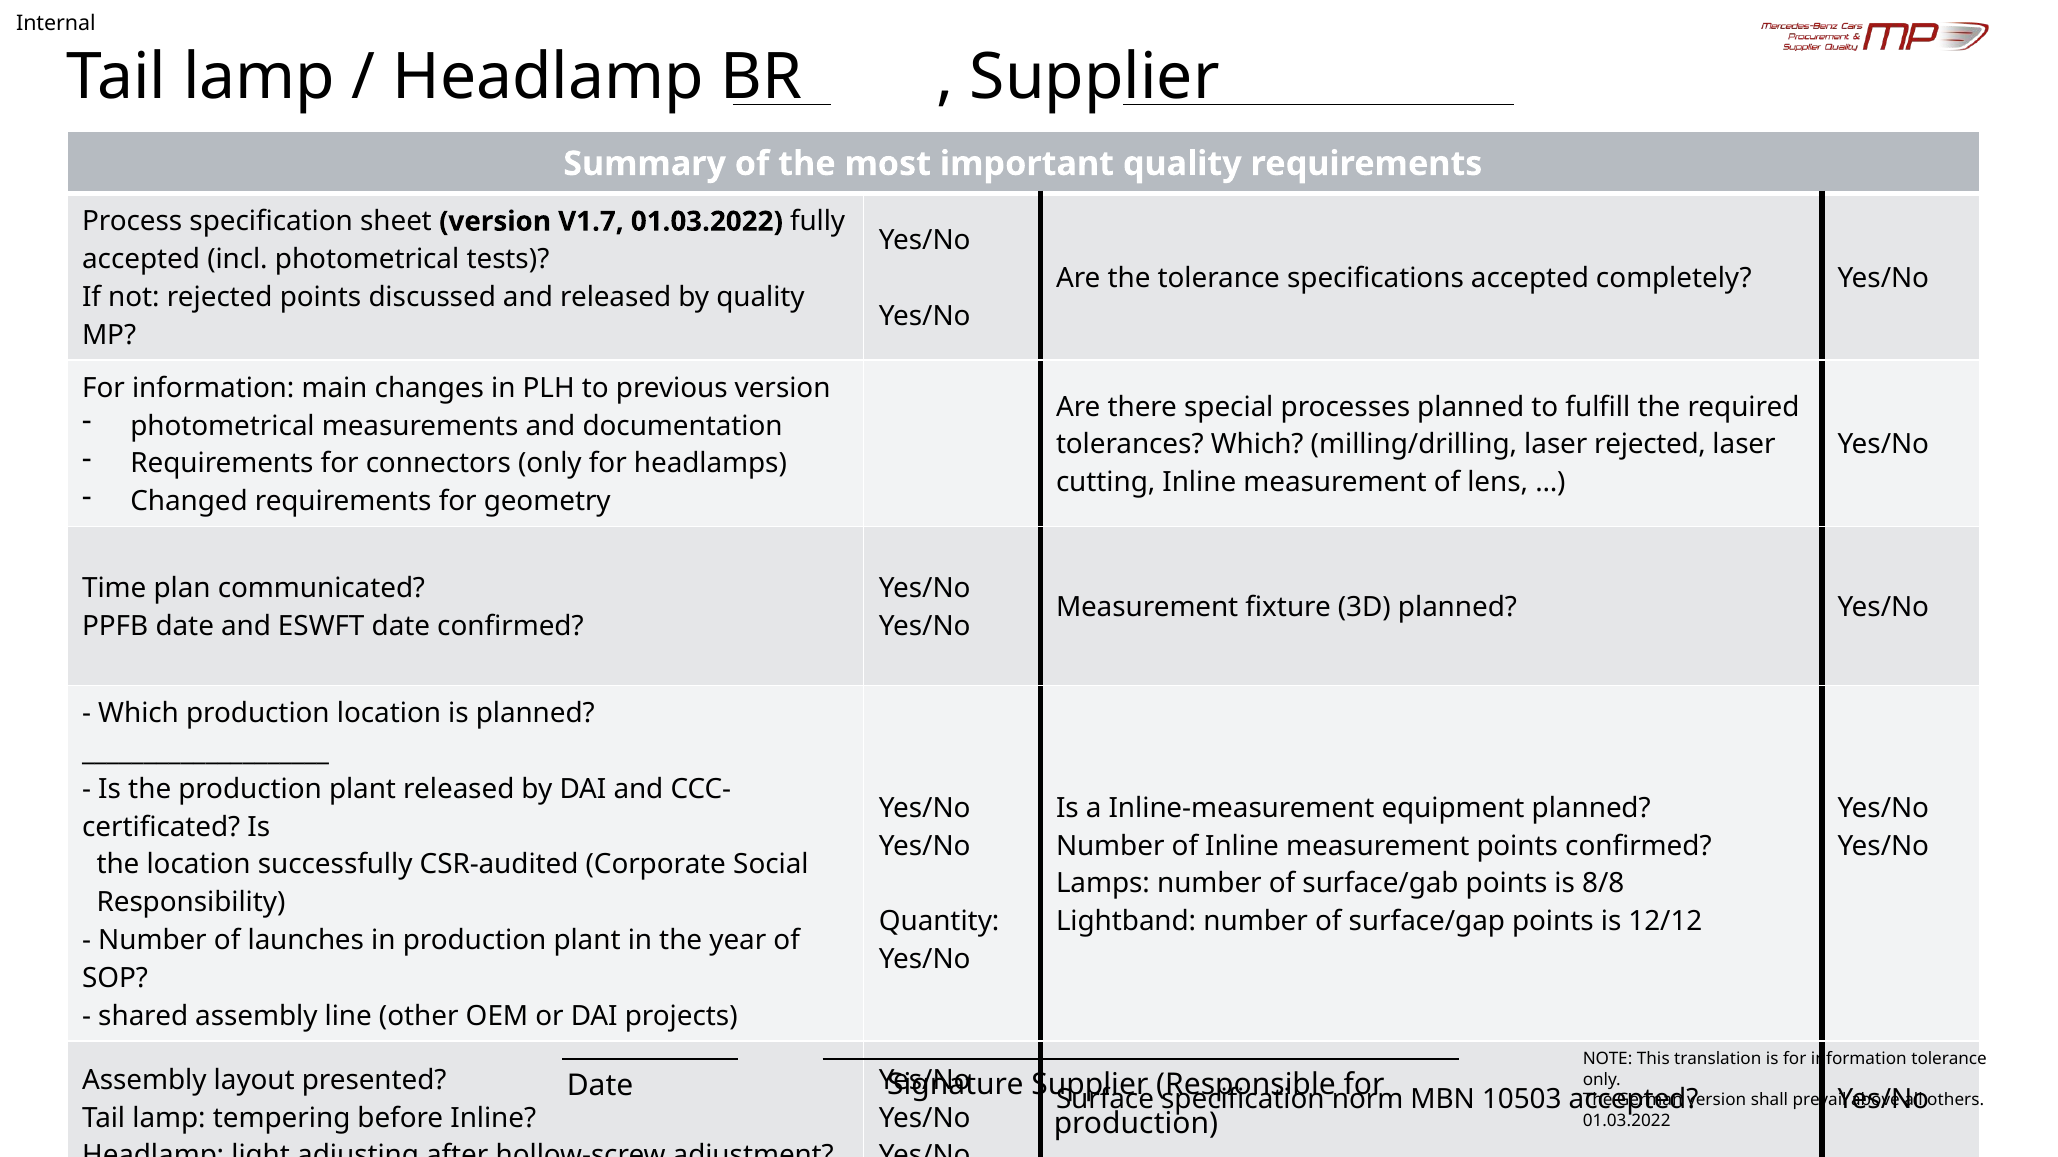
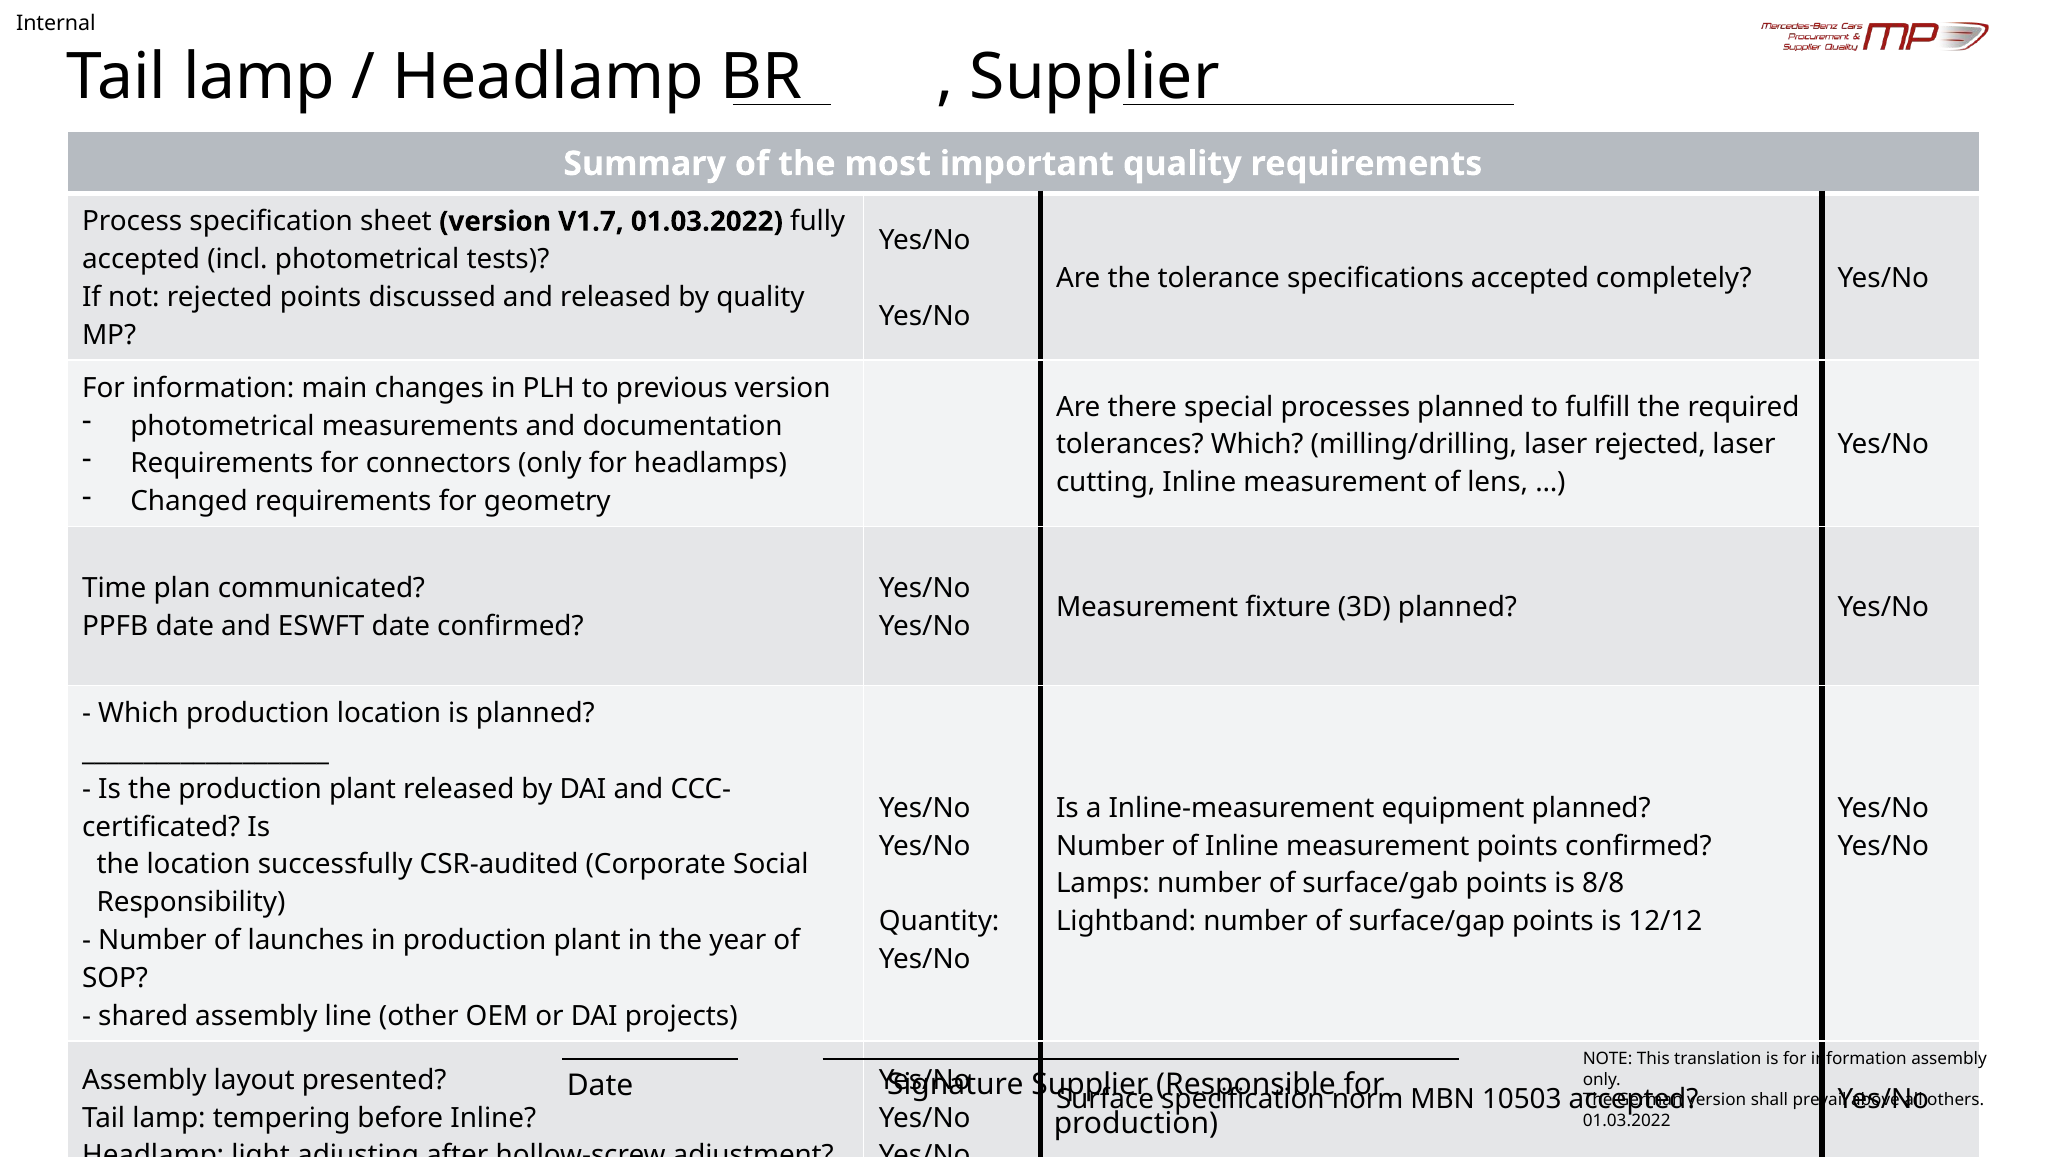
information tolerance: tolerance -> assembly
